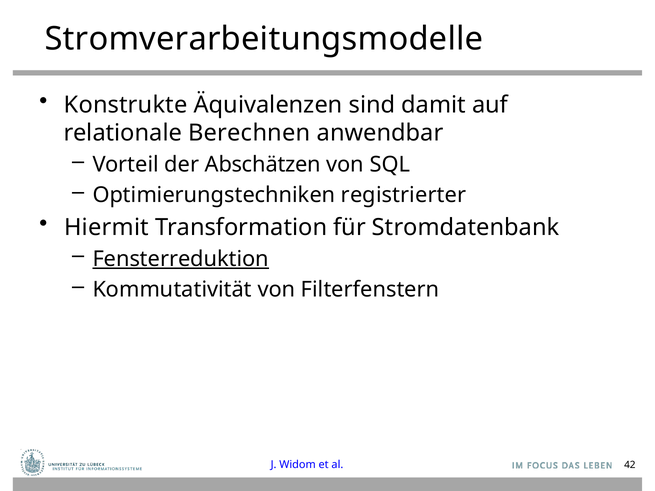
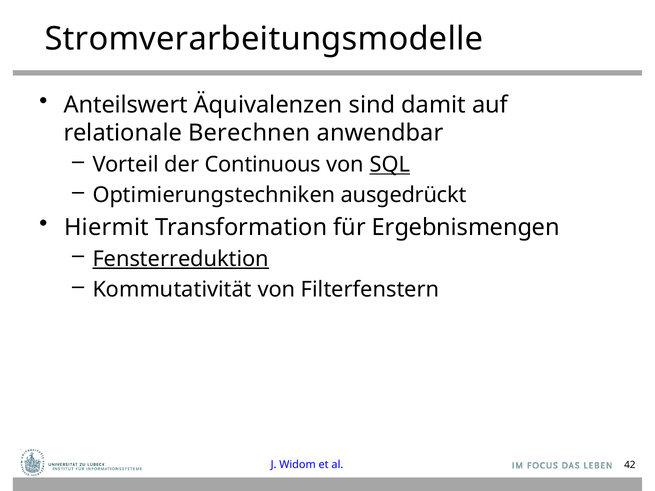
Konstrukte: Konstrukte -> Anteilswert
Abschätzen: Abschätzen -> Continuous
SQL underline: none -> present
registrierter: registrierter -> ausgedrückt
Stromdatenbank: Stromdatenbank -> Ergebnismengen
